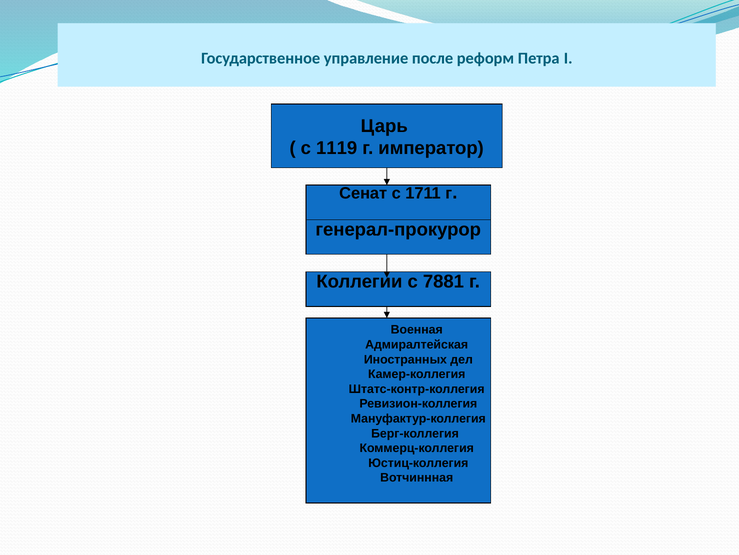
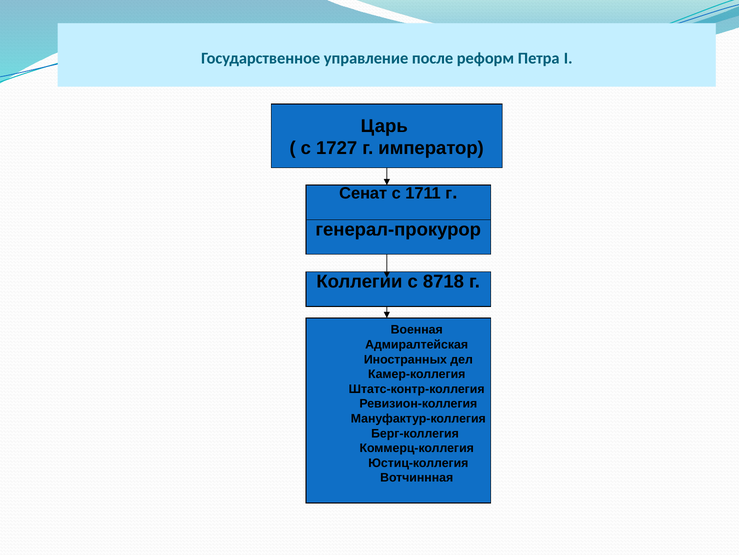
1119: 1119 -> 1727
7881: 7881 -> 8718
